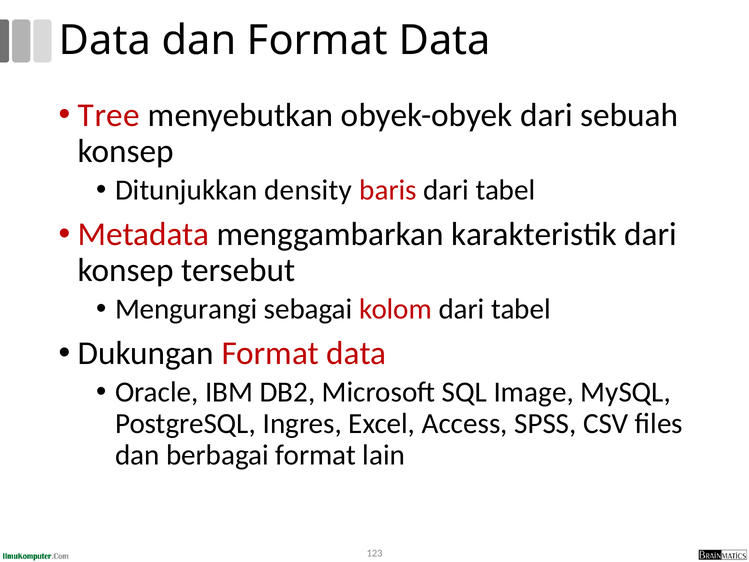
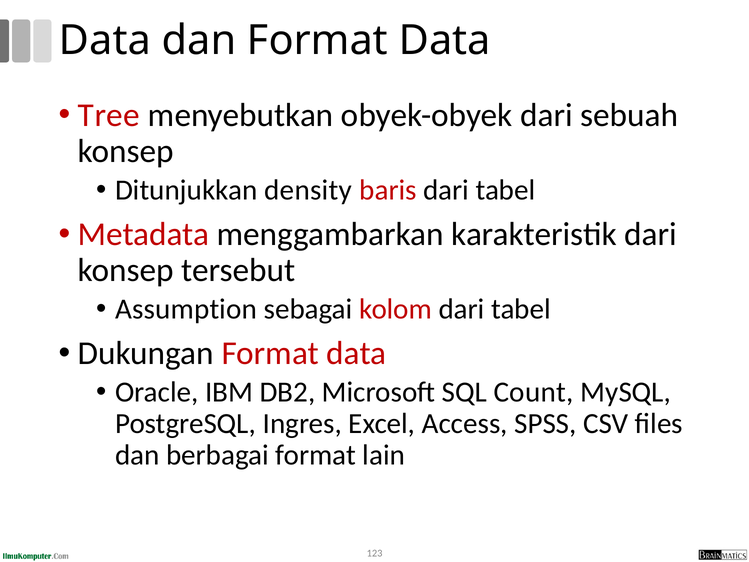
Mengurangi: Mengurangi -> Assumption
Image: Image -> Count
